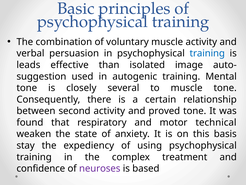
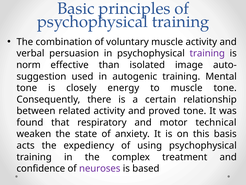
training at (207, 53) colour: blue -> purple
leads: leads -> norm
several: several -> energy
second: second -> related
stay: stay -> acts
